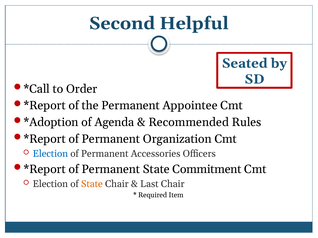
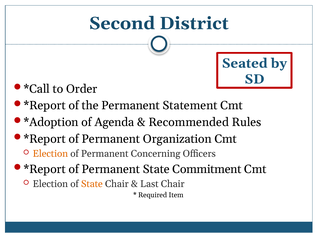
Helpful: Helpful -> District
Appointee: Appointee -> Statement
Election at (50, 154) colour: blue -> orange
Accessories: Accessories -> Concerning
